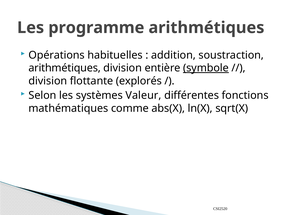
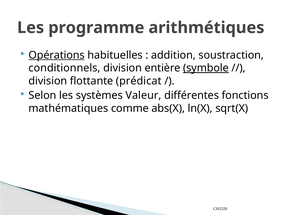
Opérations underline: none -> present
arithmétiques at (65, 68): arithmétiques -> conditionnels
explorés: explorés -> prédicat
